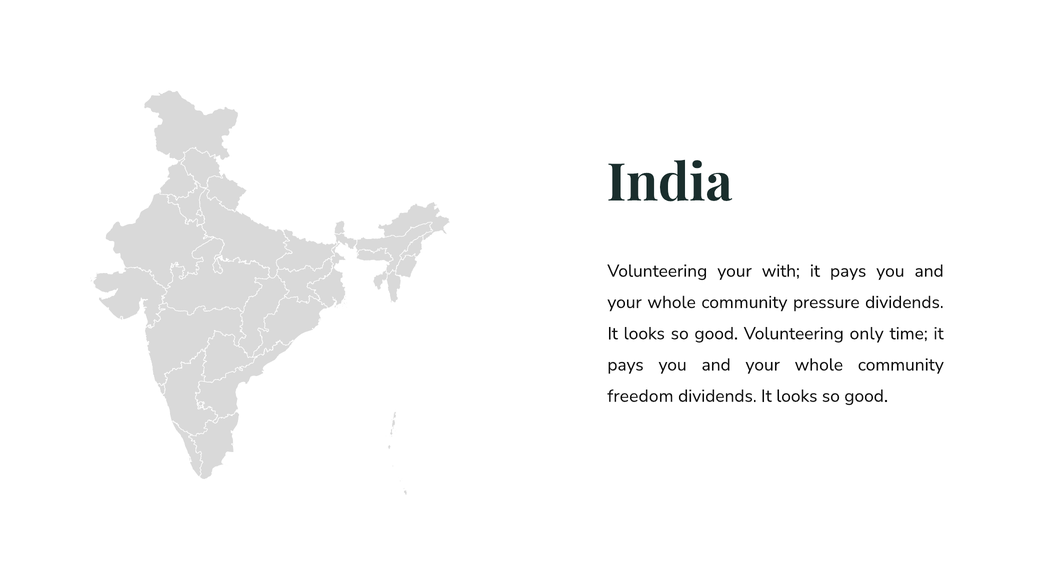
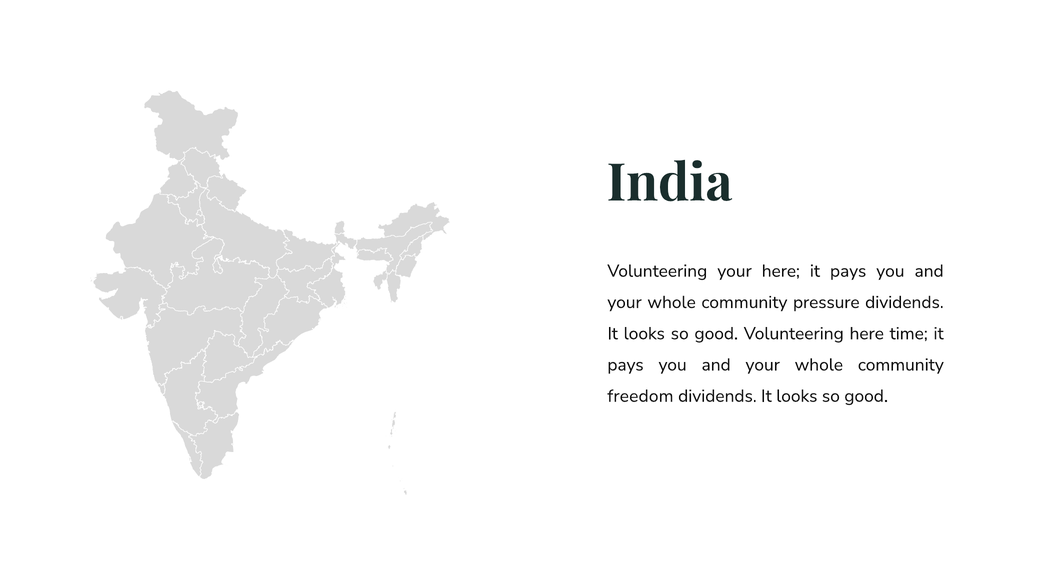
your with: with -> here
Volunteering only: only -> here
